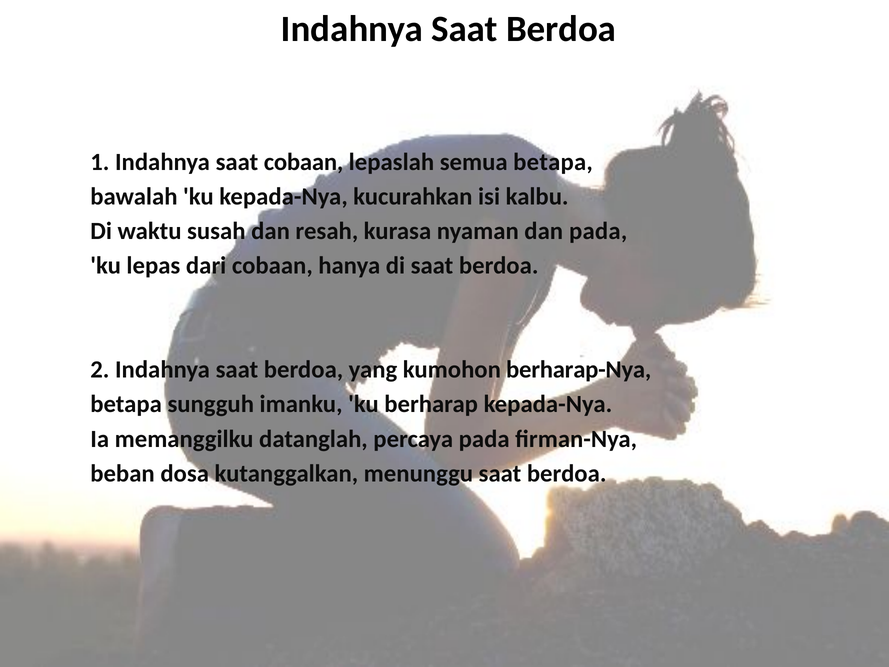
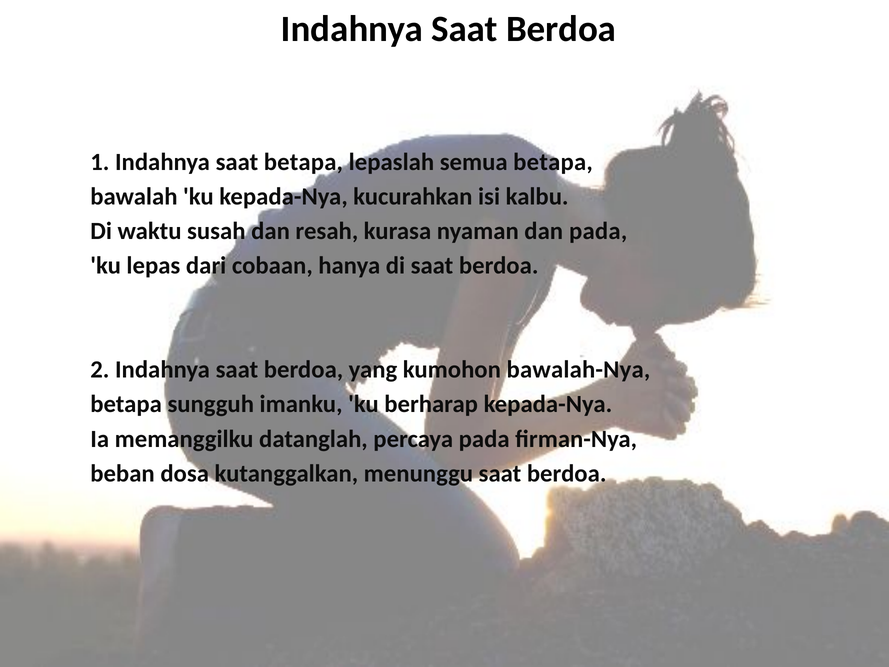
saat cobaan: cobaan -> betapa
berharap-Nya: berharap-Nya -> bawalah-Nya
